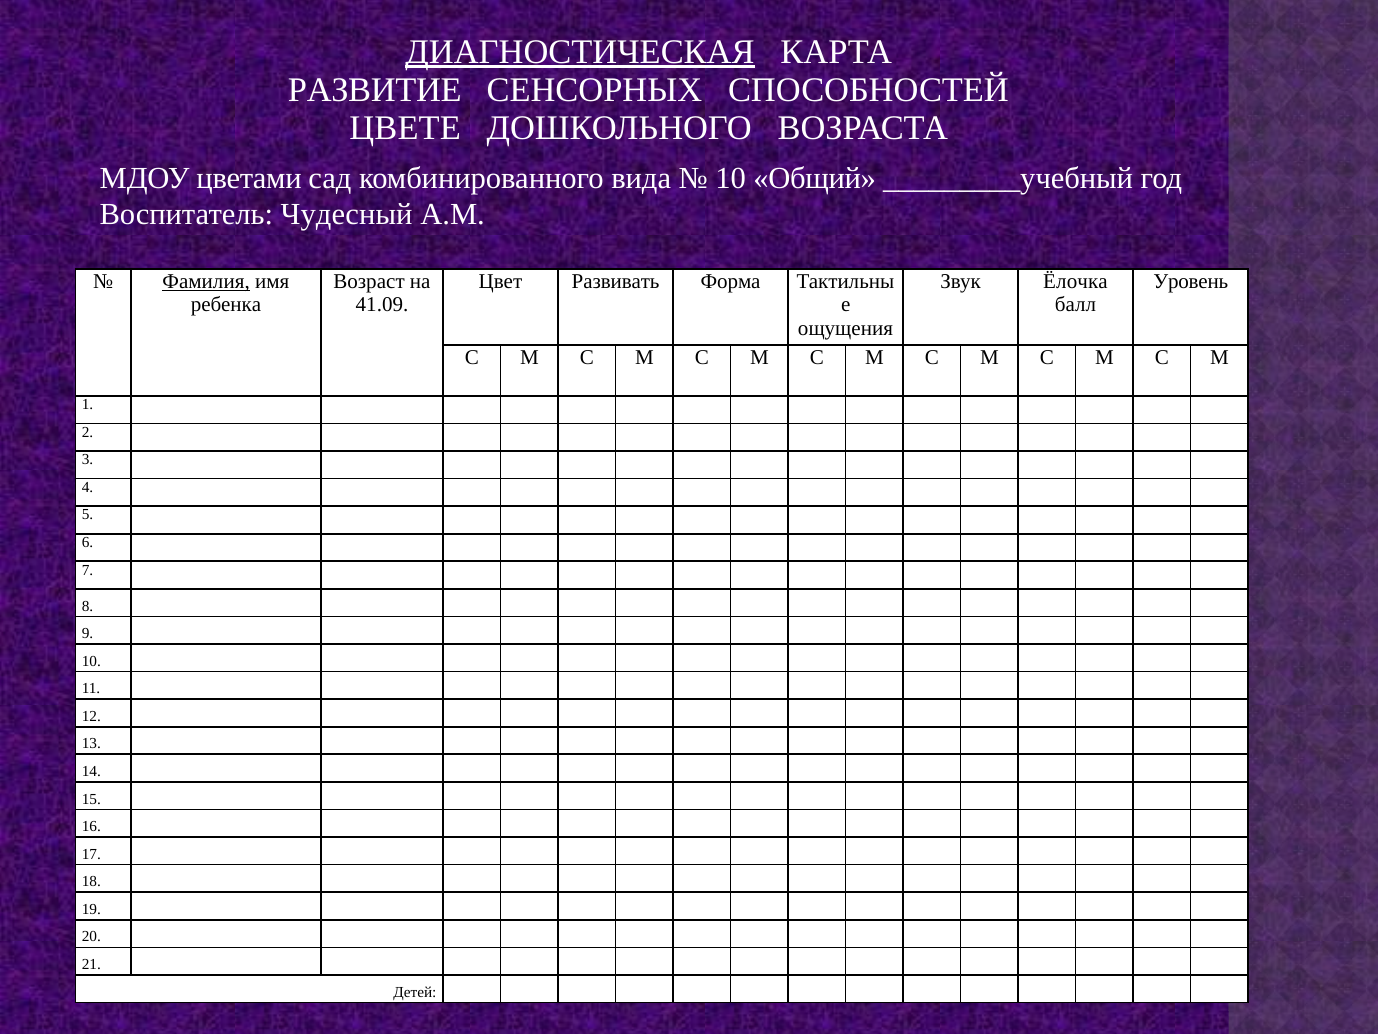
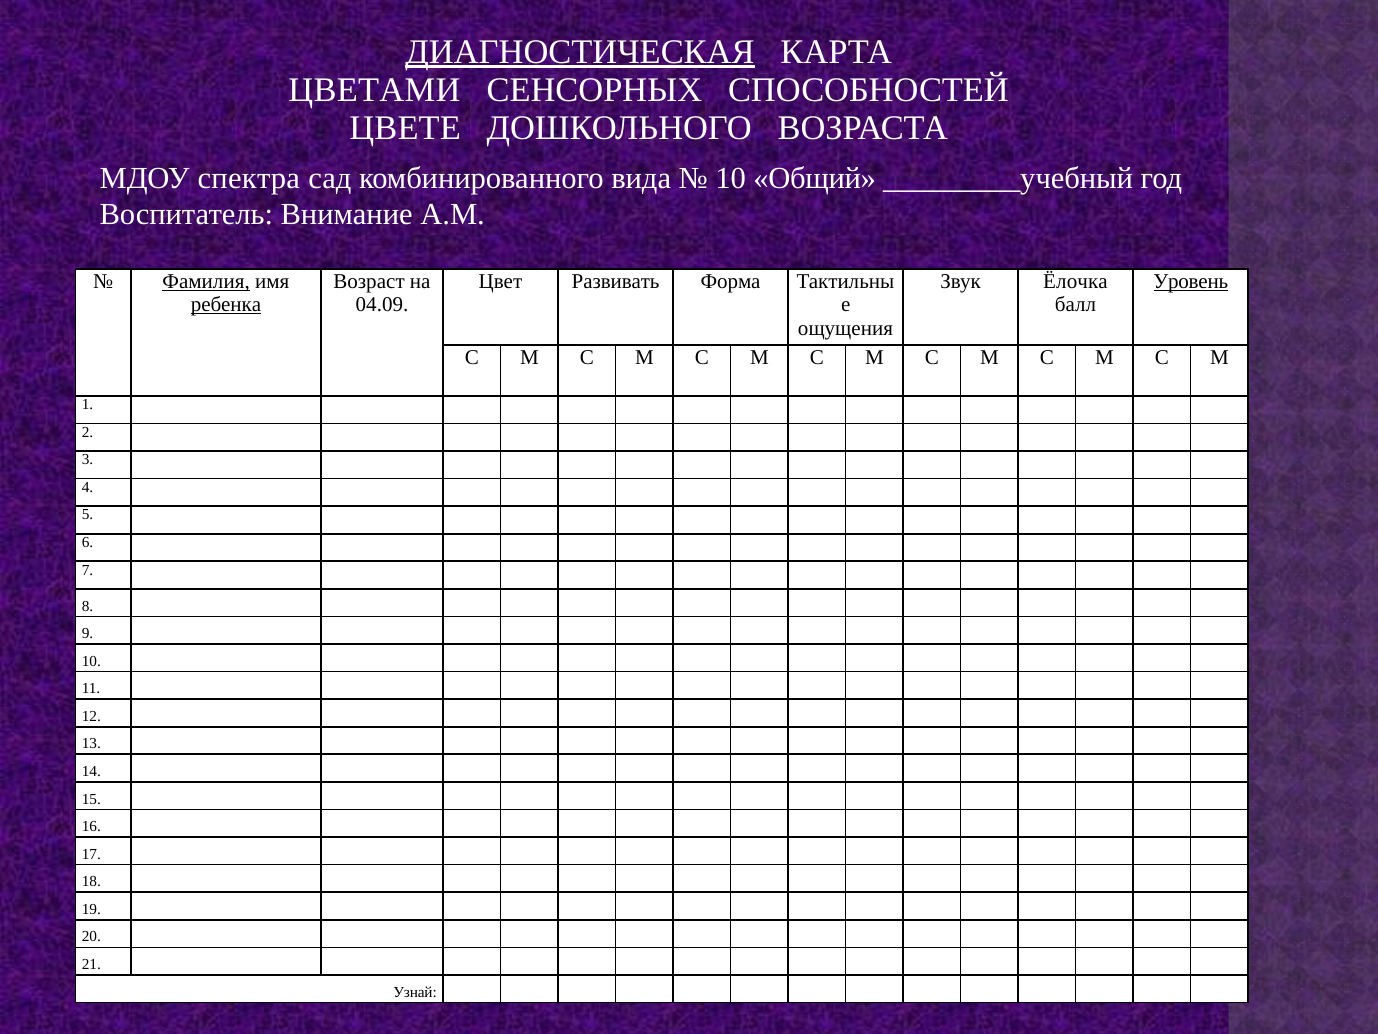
РАЗВИТИЕ: РАЗВИТИЕ -> ЦВЕТАМИ
цветами: цветами -> спектра
Чудесный: Чудесный -> Внимание
Уровень underline: none -> present
ребенка underline: none -> present
41.09: 41.09 -> 04.09
Детей: Детей -> Узнай
